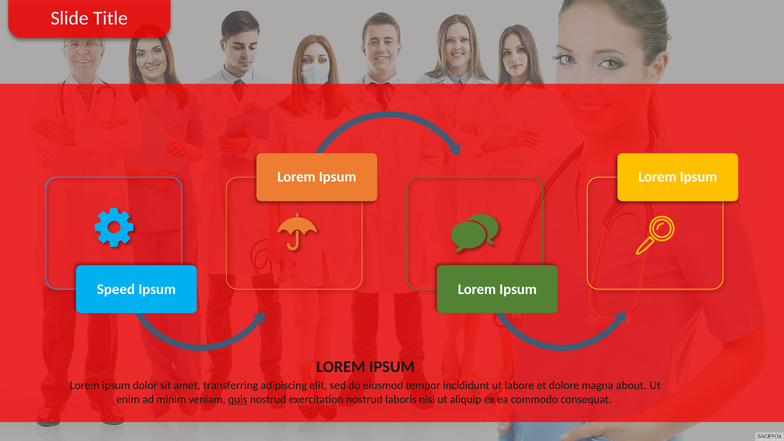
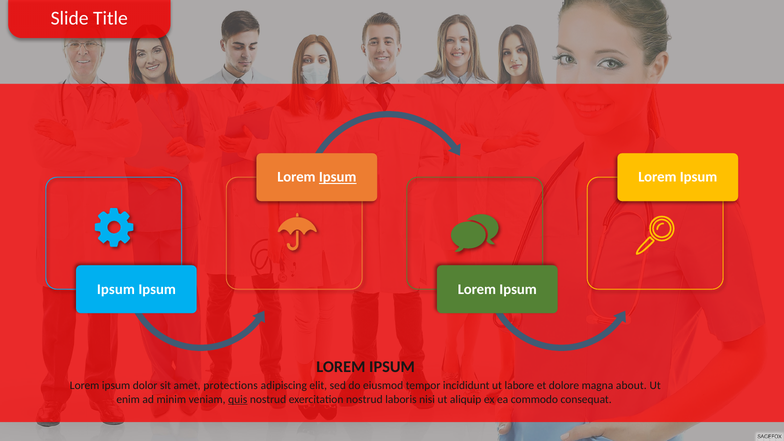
Ipsum at (338, 177) underline: none -> present
Speed at (116, 289): Speed -> Ipsum
transferring: transferring -> protections
